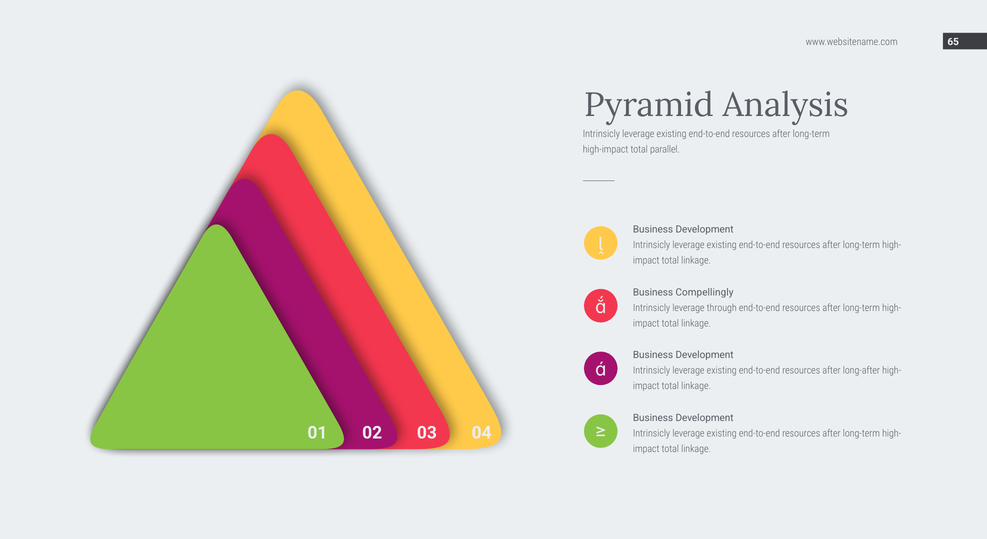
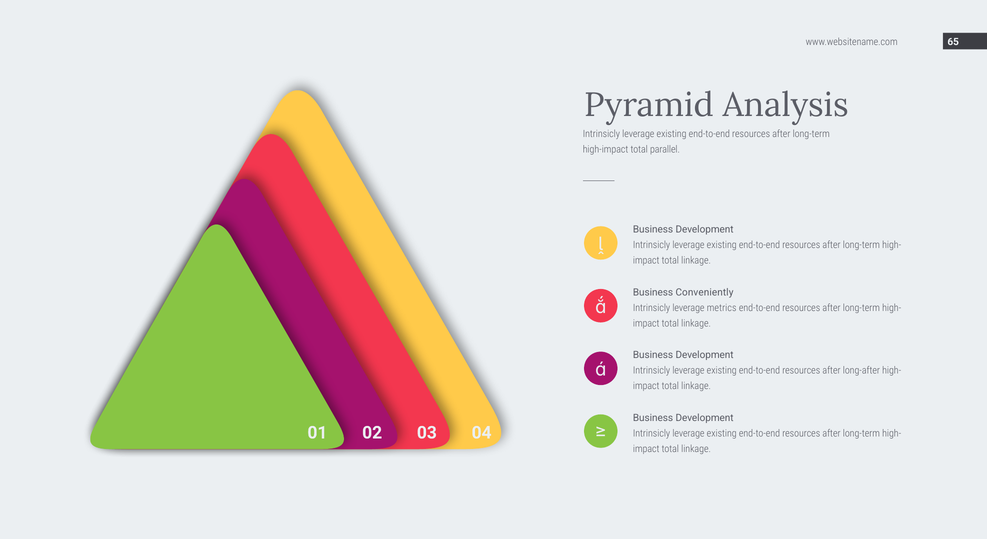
Compellingly: Compellingly -> Conveniently
through: through -> metrics
